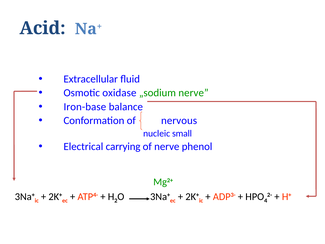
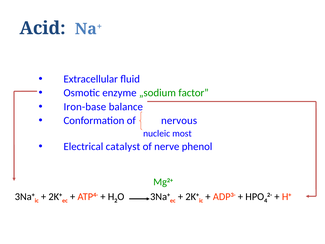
oxidase: oxidase -> enzyme
„sodium nerve: nerve -> factor
small: small -> most
carrying: carrying -> catalyst
